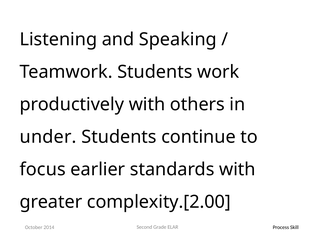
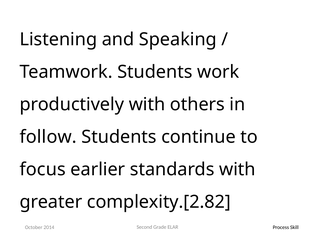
under: under -> follow
complexity.[2.00: complexity.[2.00 -> complexity.[2.82
